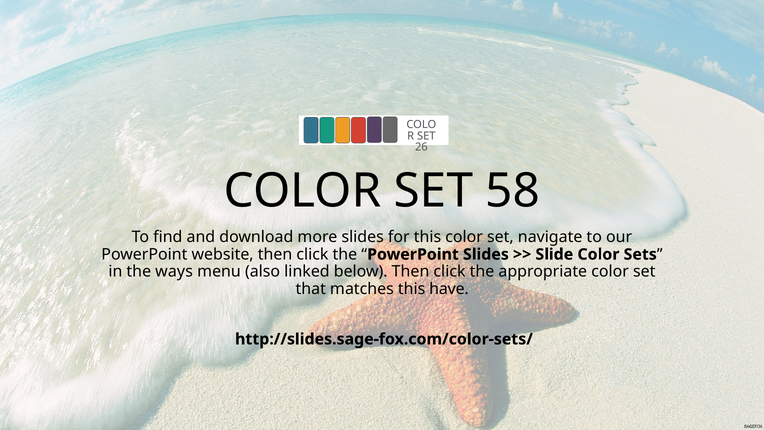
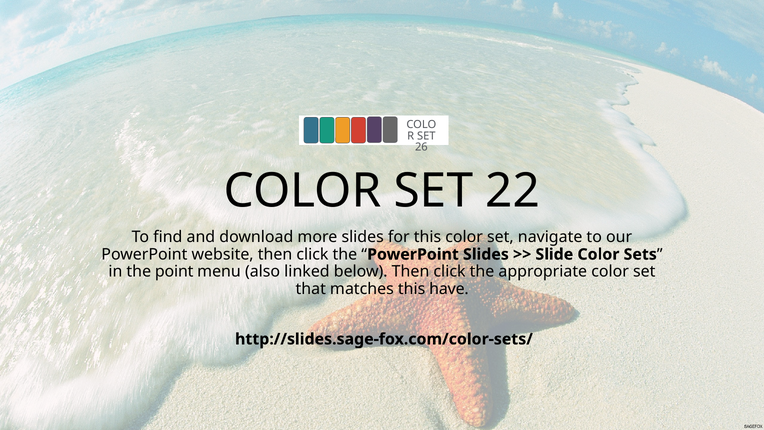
58: 58 -> 22
ways: ways -> point
